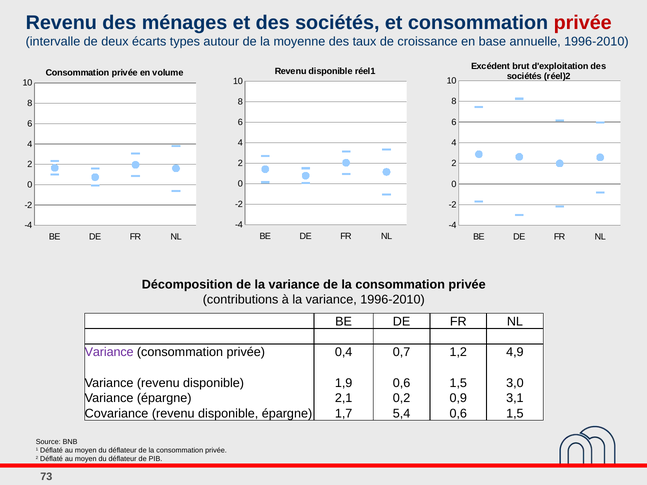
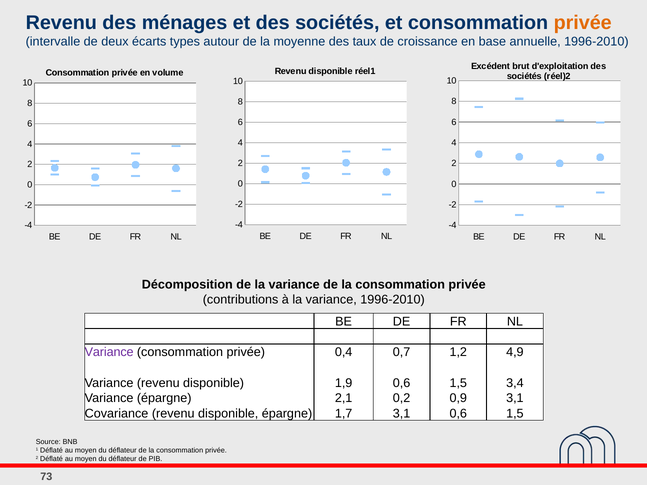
privée at (583, 23) colour: red -> orange
3,0: 3,0 -> 3,4
1,7 5,4: 5,4 -> 3,1
